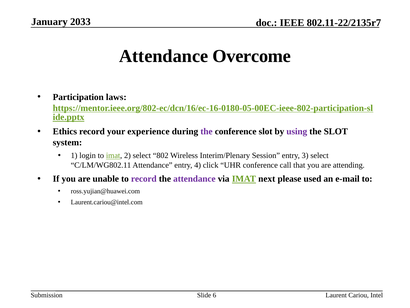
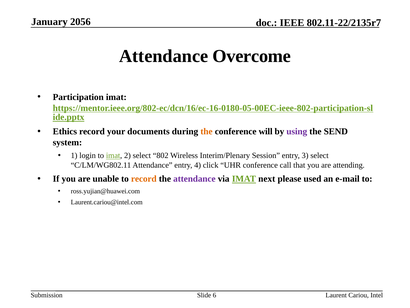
2033: 2033 -> 2056
Participation laws: laws -> imat
experience: experience -> documents
the at (206, 131) colour: purple -> orange
conference slot: slot -> will
the SLOT: SLOT -> SEND
record at (144, 179) colour: purple -> orange
